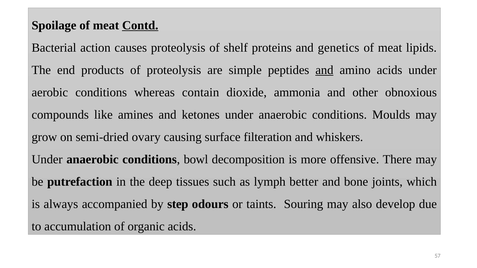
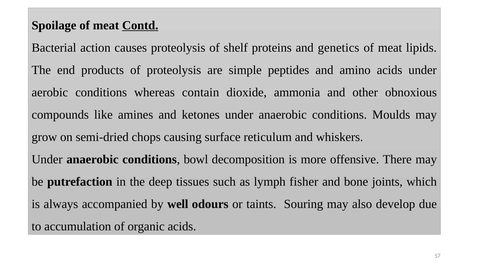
and at (324, 70) underline: present -> none
ovary: ovary -> chops
filteration: filteration -> reticulum
better: better -> fisher
step: step -> well
